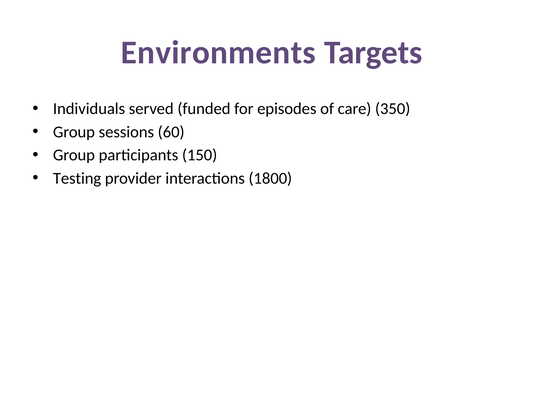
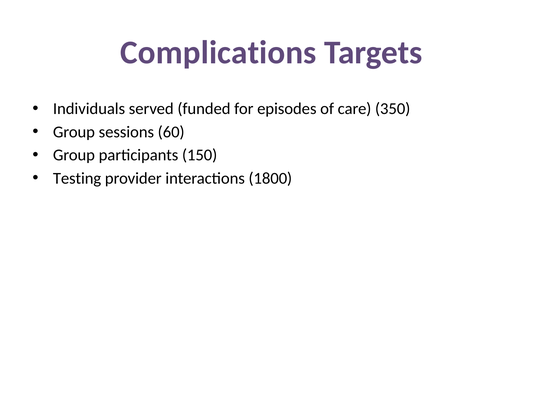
Environments: Environments -> Complications
